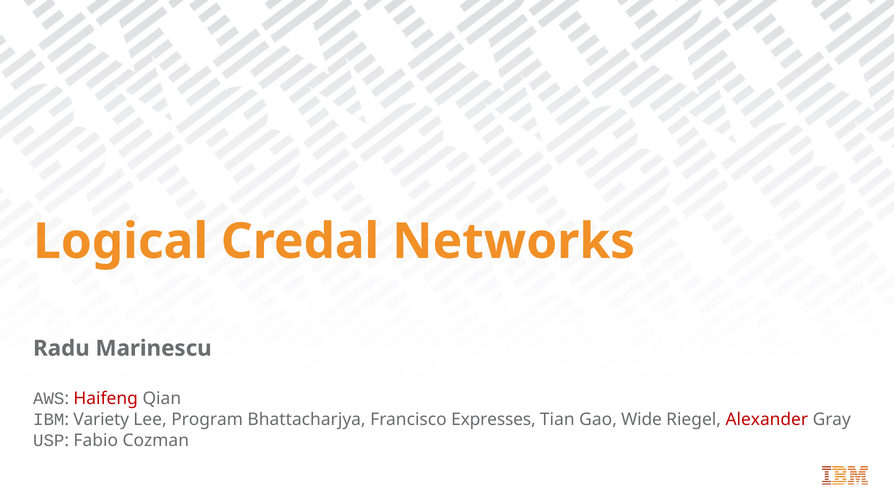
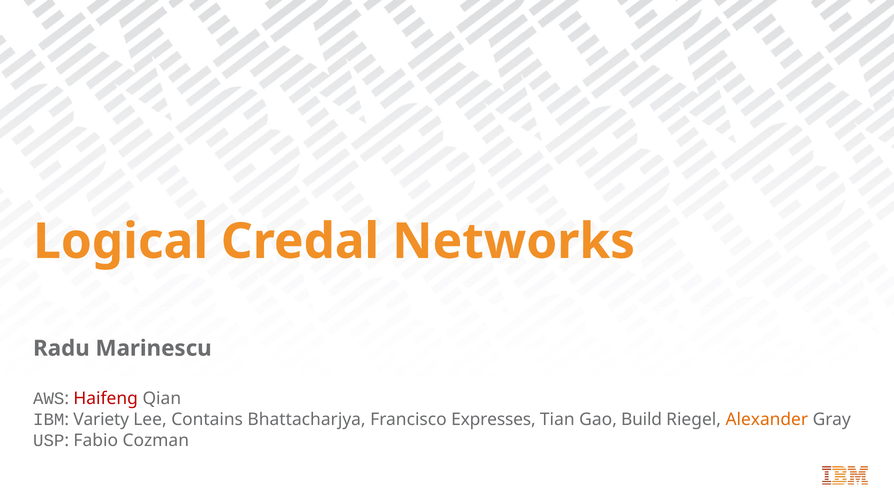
Program: Program -> Contains
Wide: Wide -> Build
Alexander colour: red -> orange
